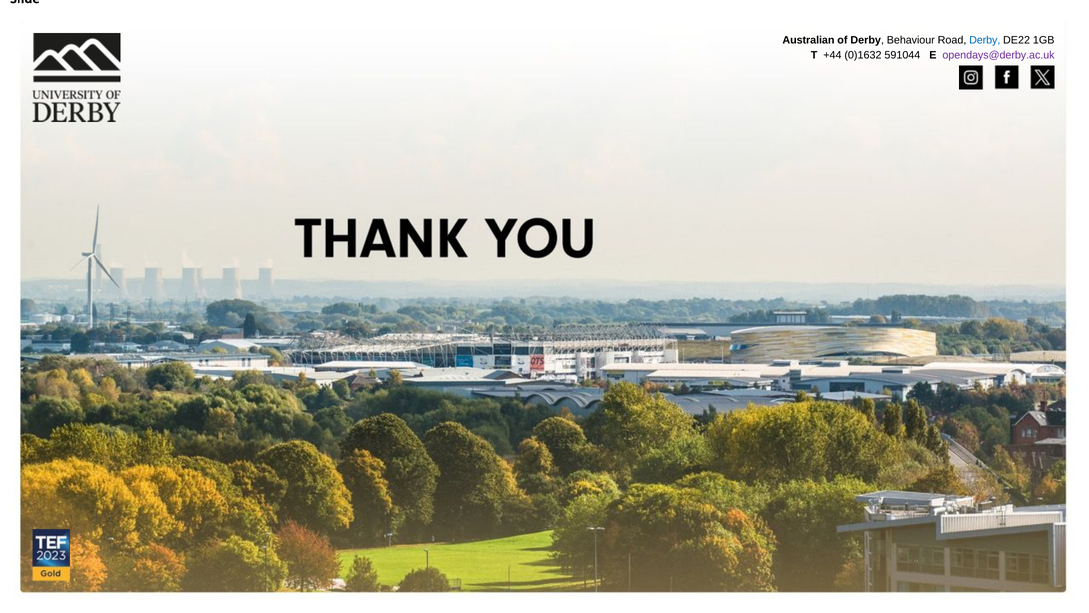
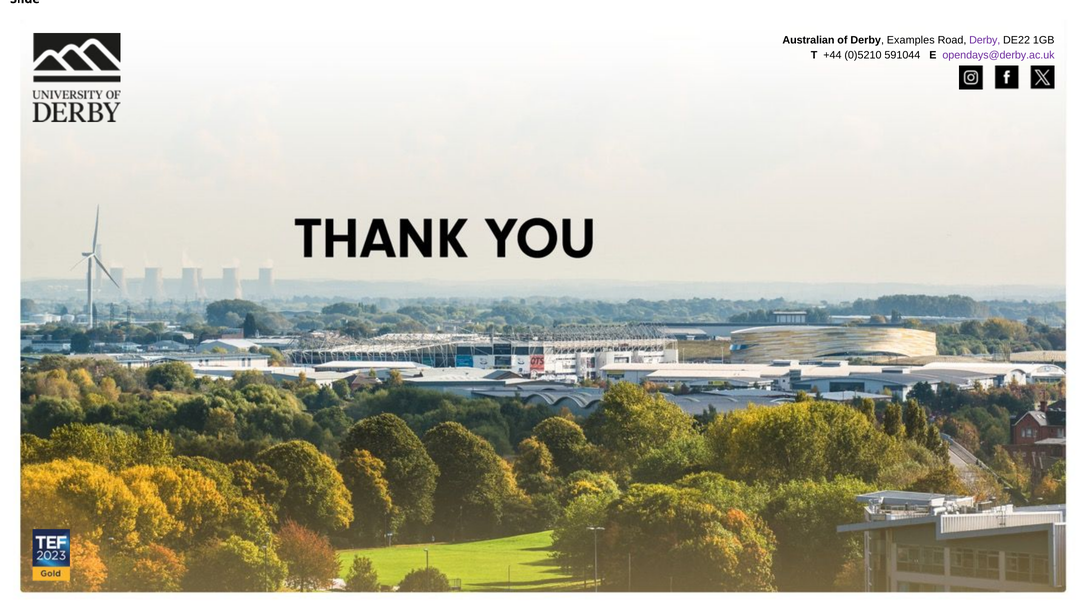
Behaviour: Behaviour -> Examples
Derby at (985, 40) colour: blue -> purple
0)1632: 0)1632 -> 0)5210
